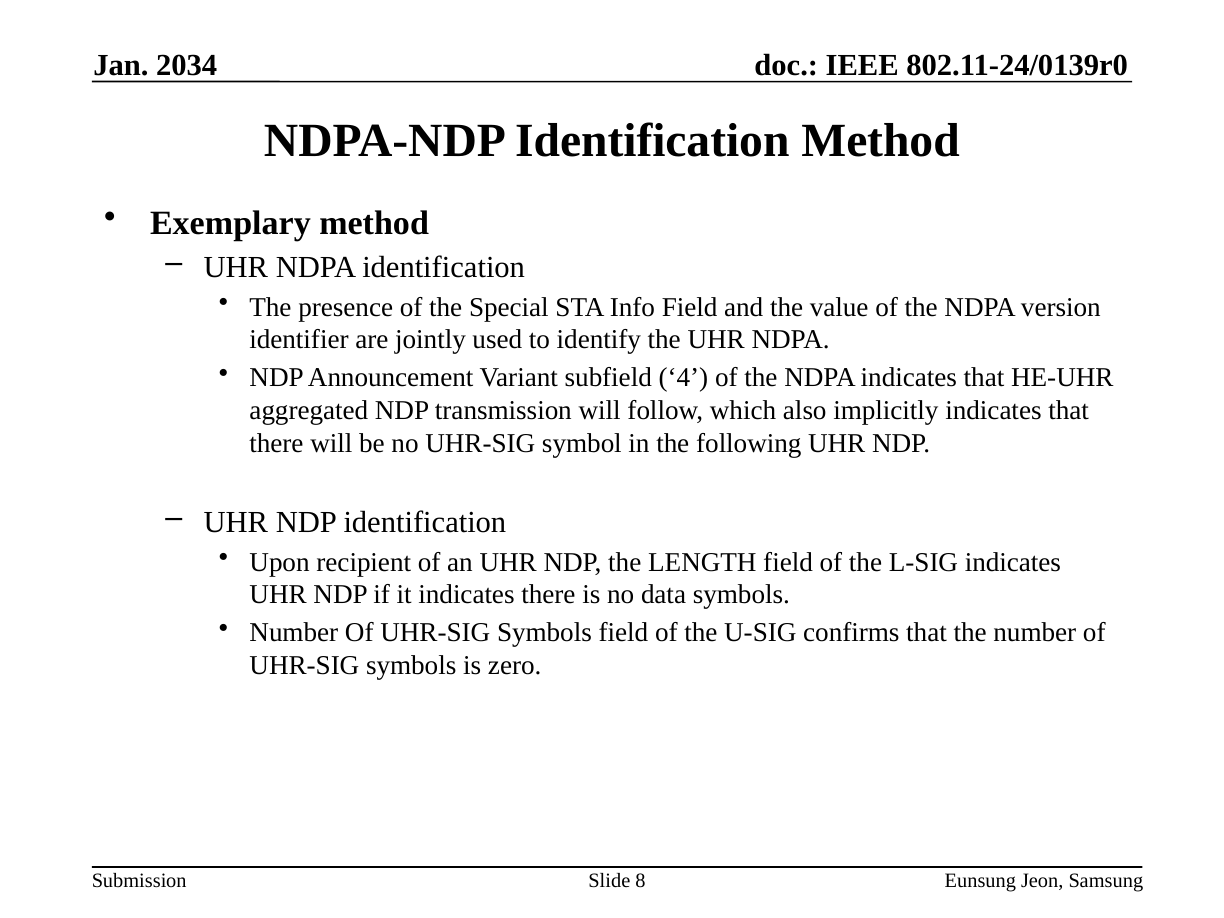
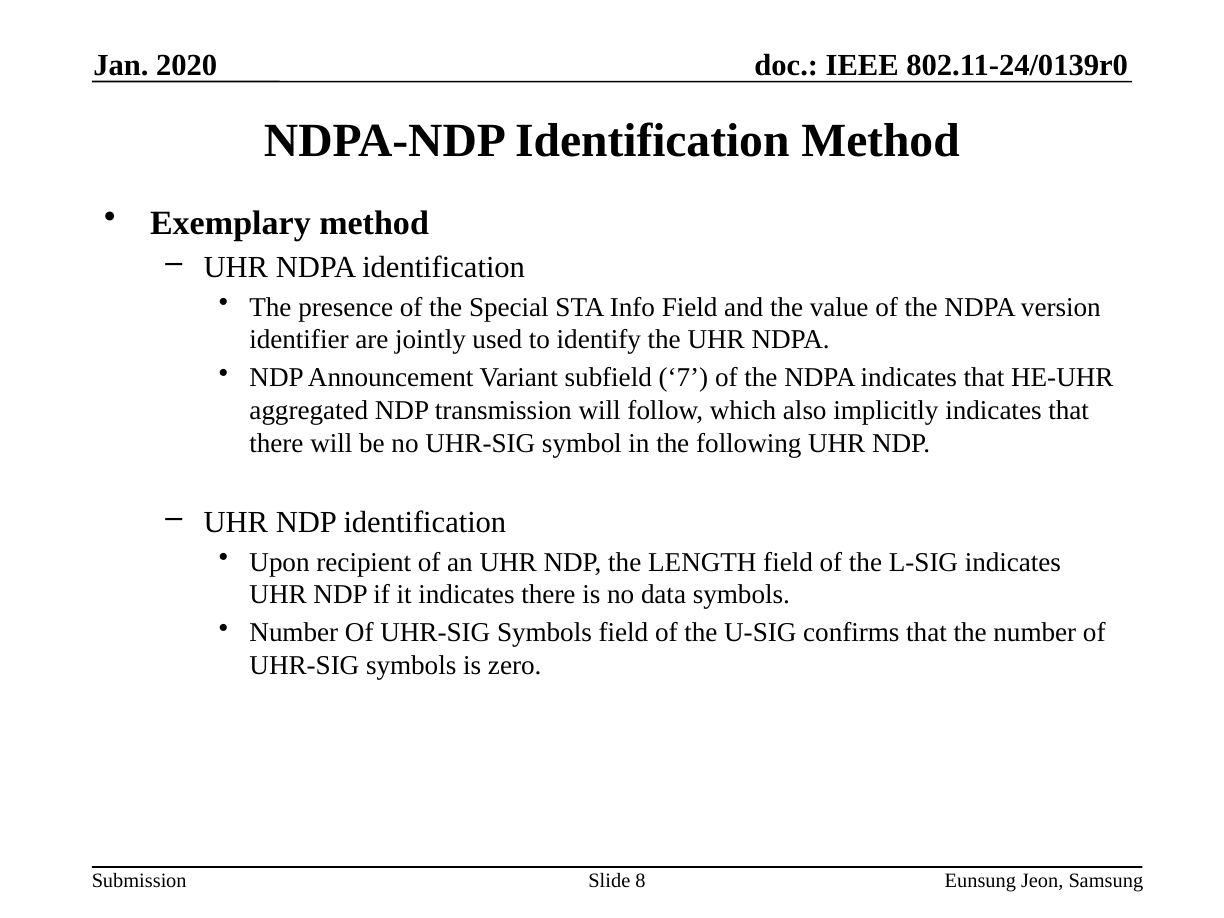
2034: 2034 -> 2020
4: 4 -> 7
